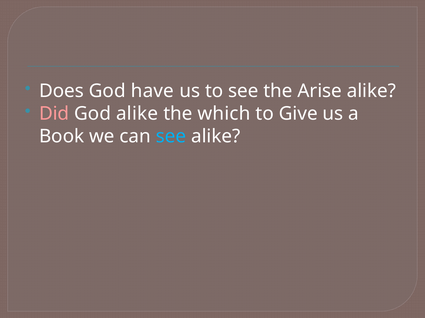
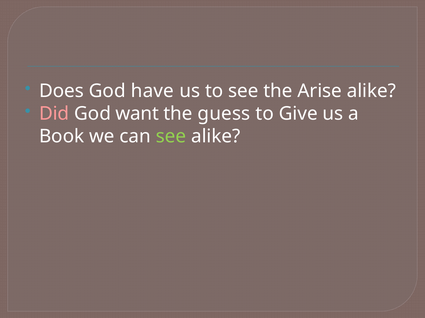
God alike: alike -> want
which: which -> guess
see at (171, 137) colour: light blue -> light green
